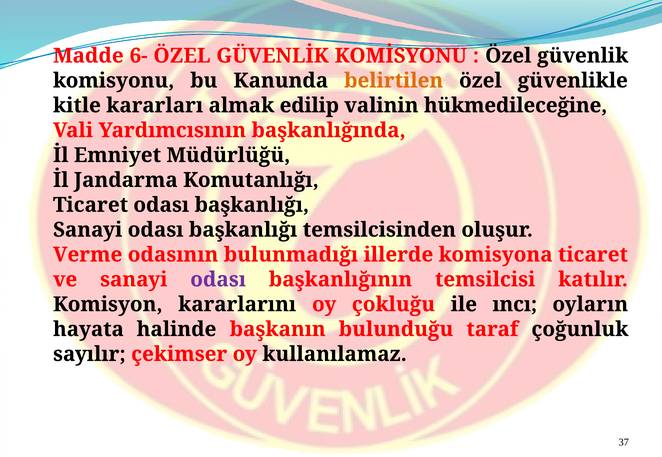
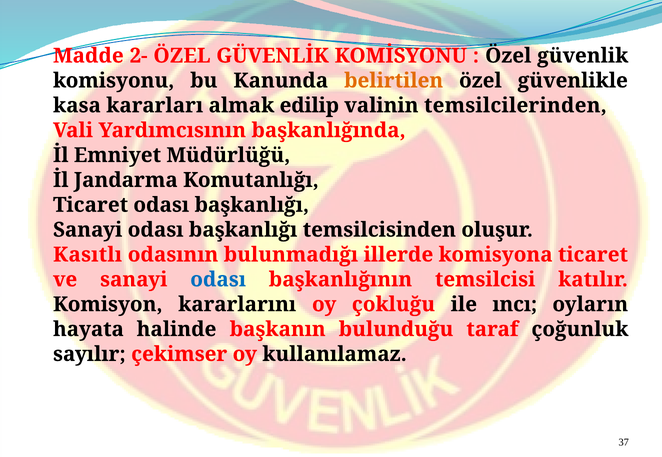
6-: 6- -> 2-
kitle: kitle -> kasa
hükmedileceğine: hükmedileceğine -> temsilcilerinden
Verme: Verme -> Kasıtlı
odası at (218, 279) colour: purple -> blue
